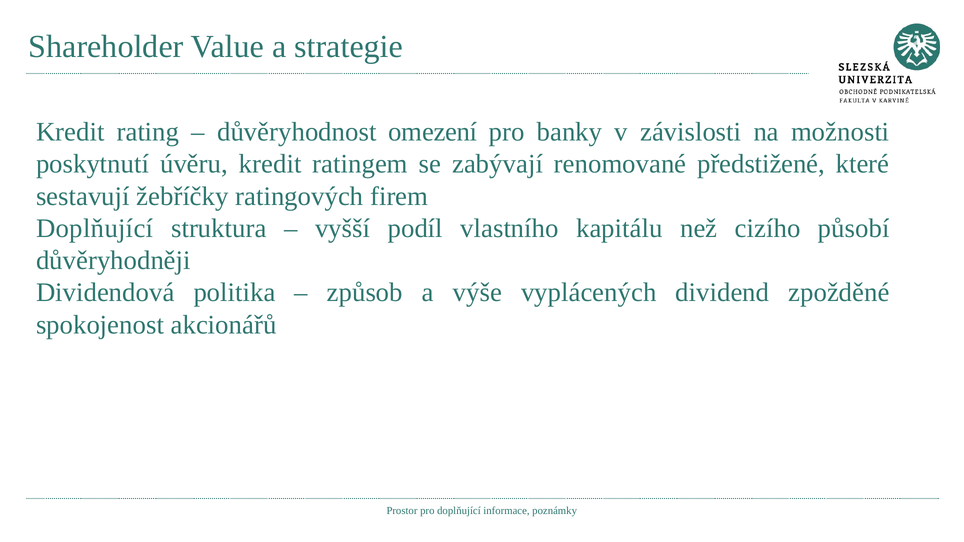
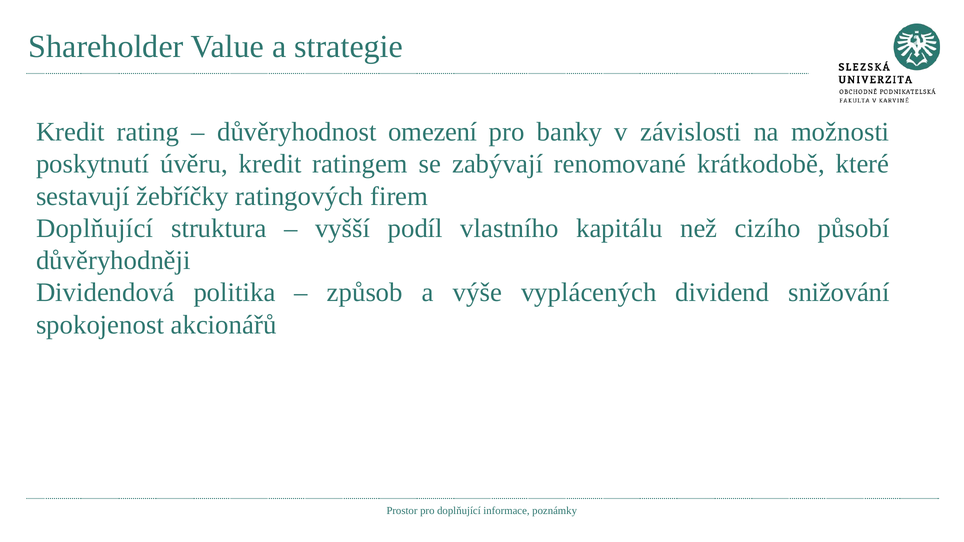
předstižené: předstižené -> krátkodobě
zpožděné: zpožděné -> snižování
